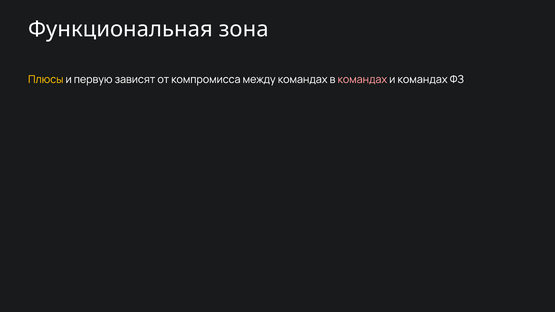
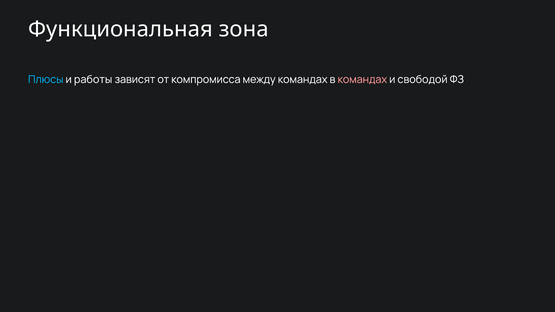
Плюсы colour: yellow -> light blue
первую: первую -> работы
и командах: командах -> свободой
